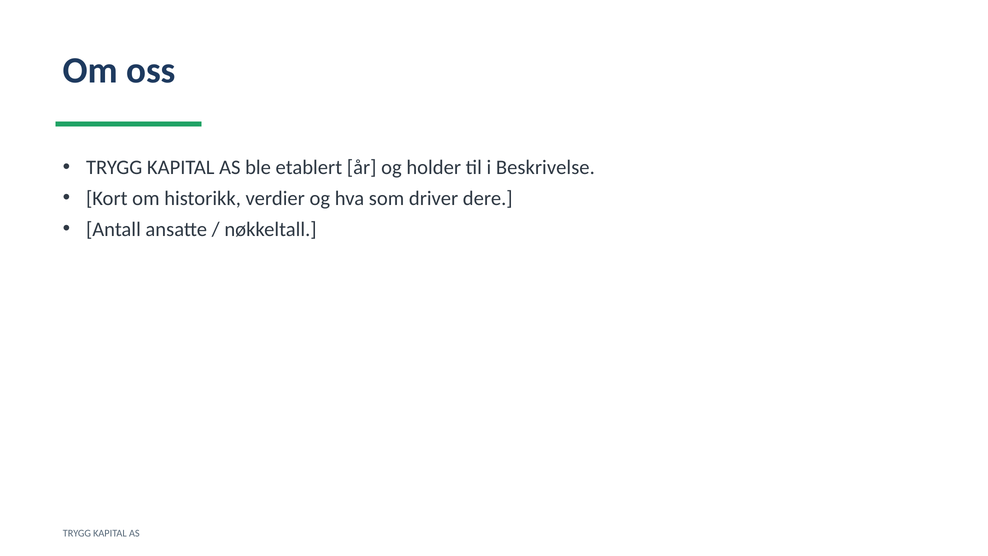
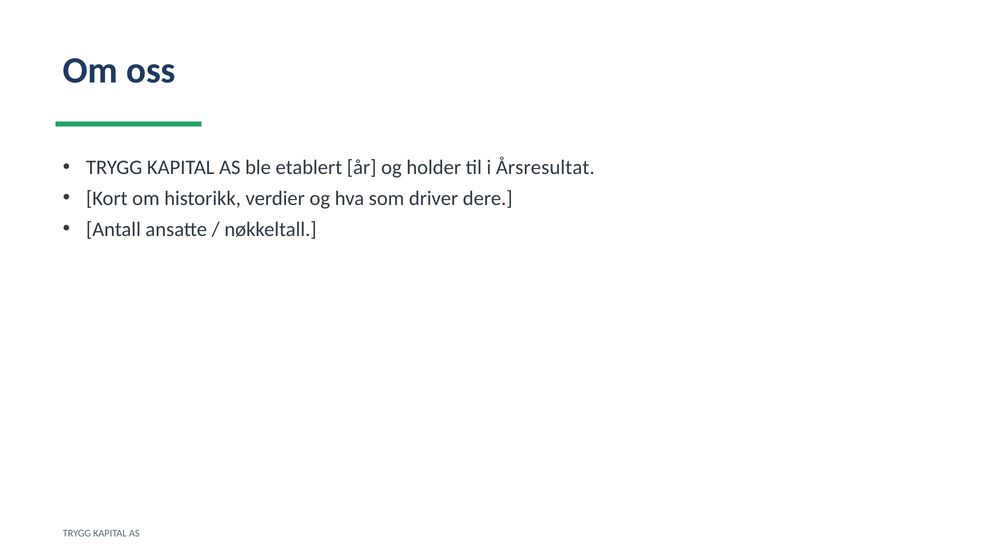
Beskrivelse: Beskrivelse -> Årsresultat
